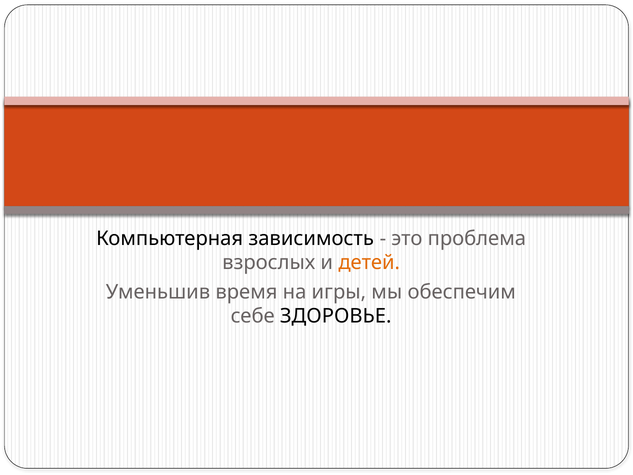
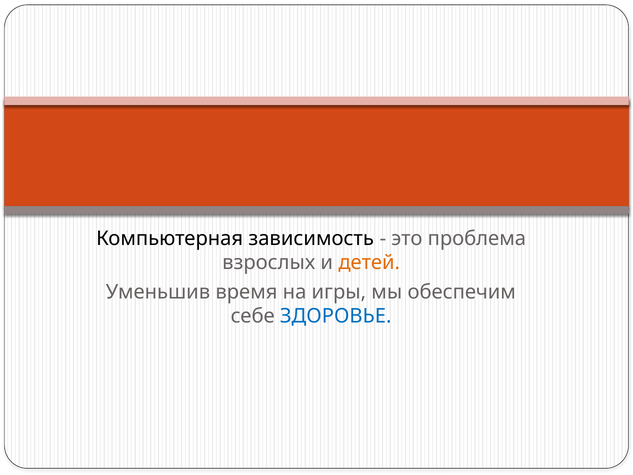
ЗДОРОВЬЕ colour: black -> blue
